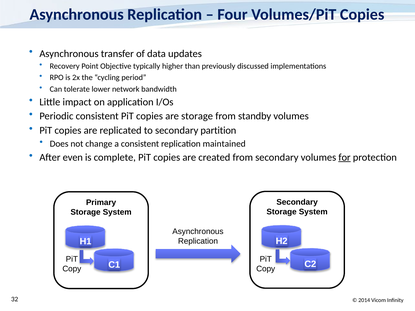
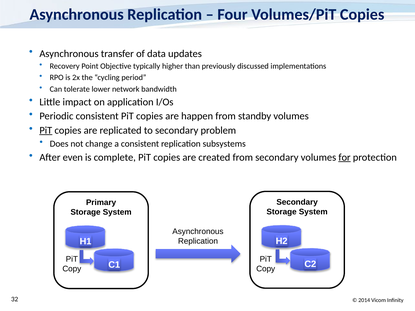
are storage: storage -> happen
PiT at (46, 130) underline: none -> present
partition: partition -> problem
maintained: maintained -> subsystems
